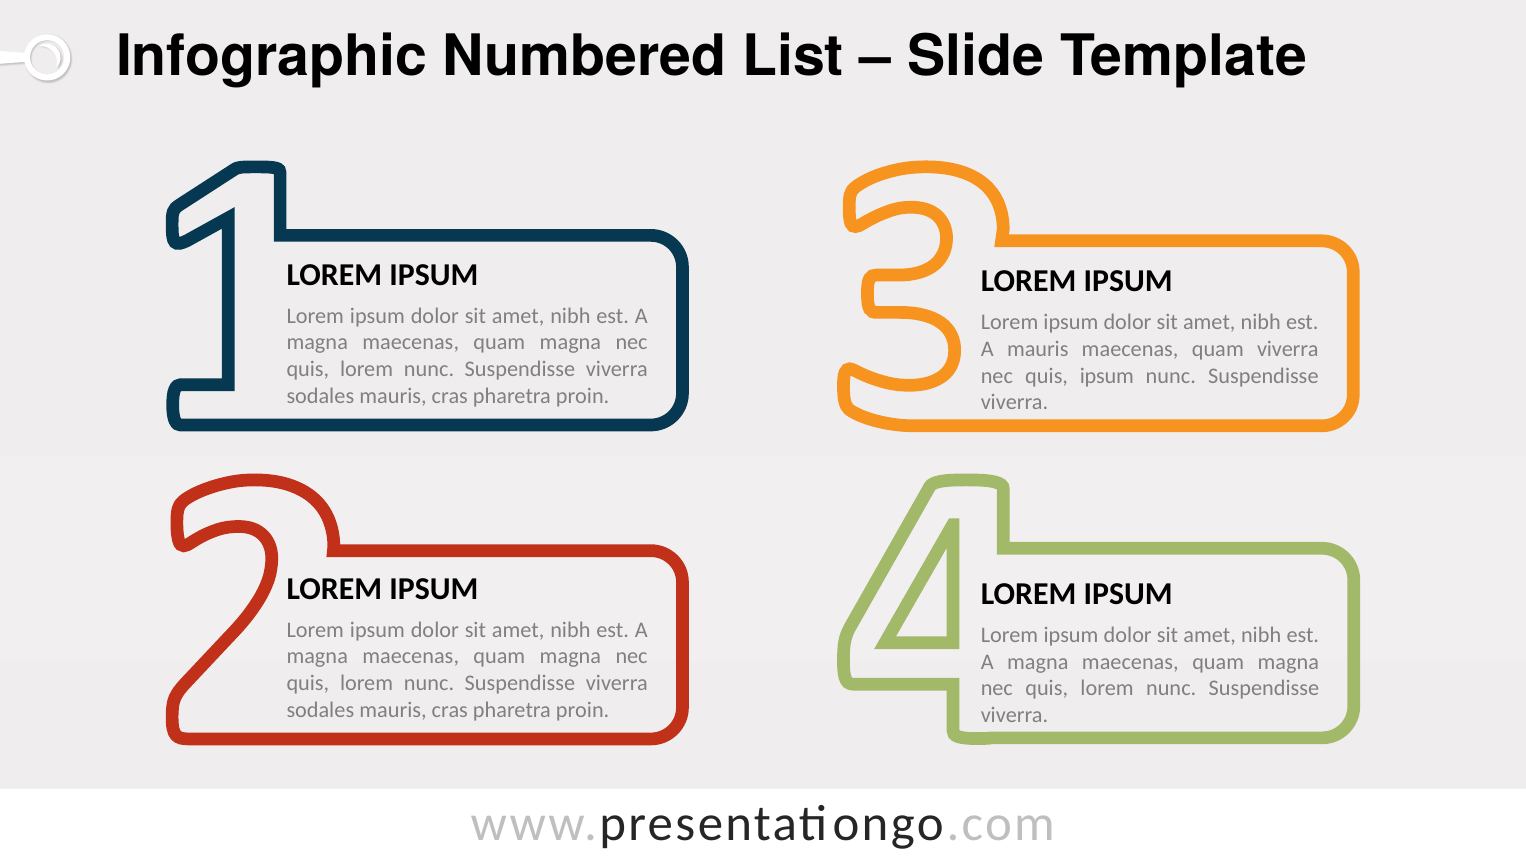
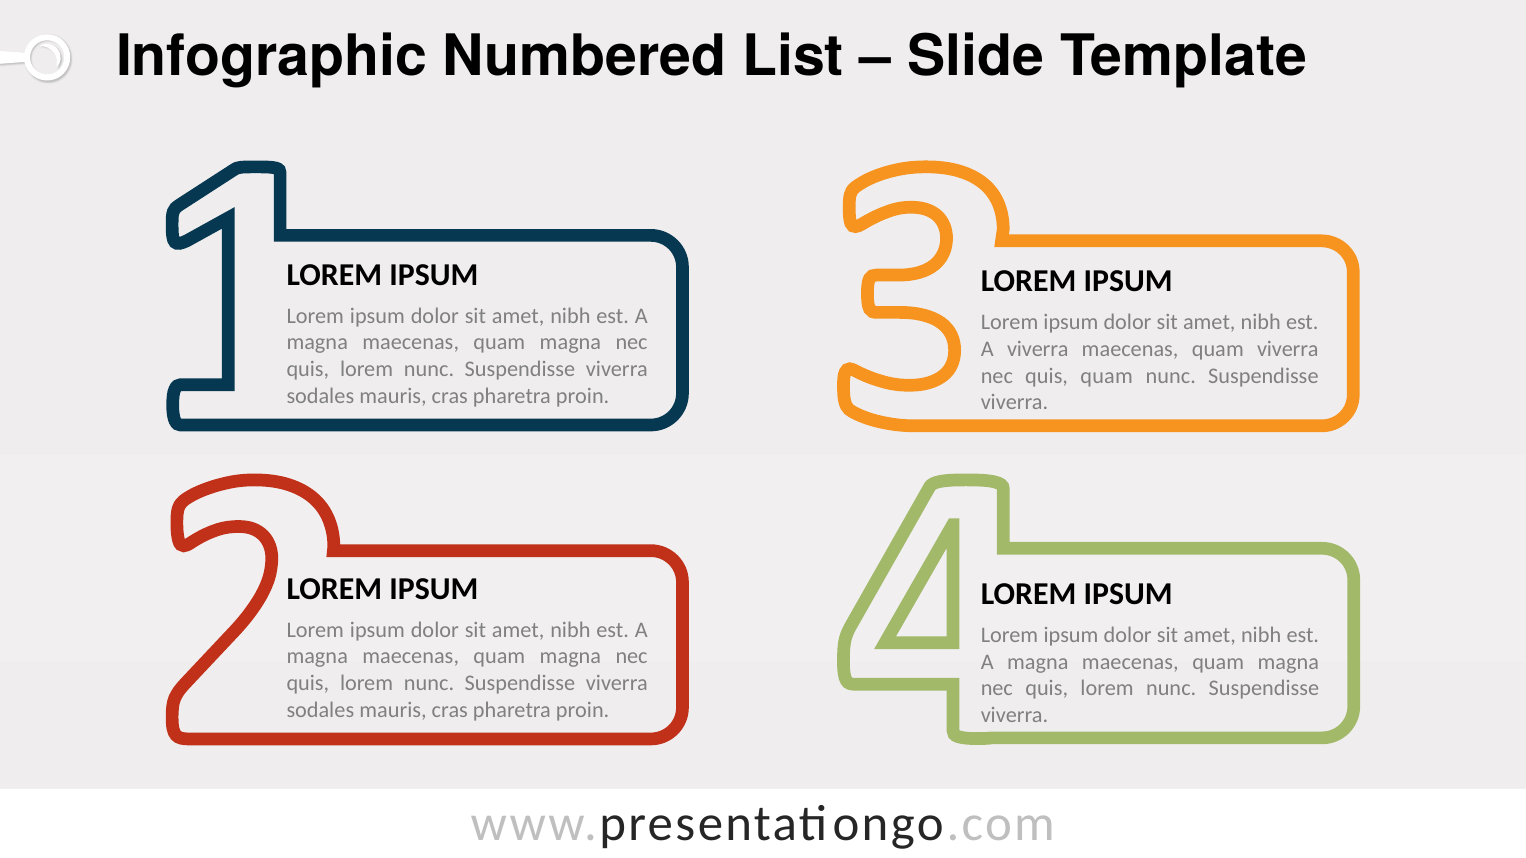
A mauris: mauris -> viverra
quis ipsum: ipsum -> quam
